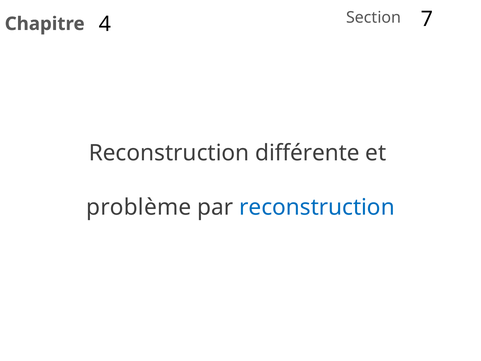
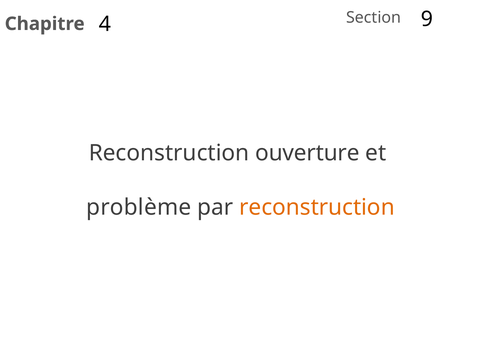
7: 7 -> 9
différente: différente -> ouverture
reconstruction at (317, 207) colour: blue -> orange
